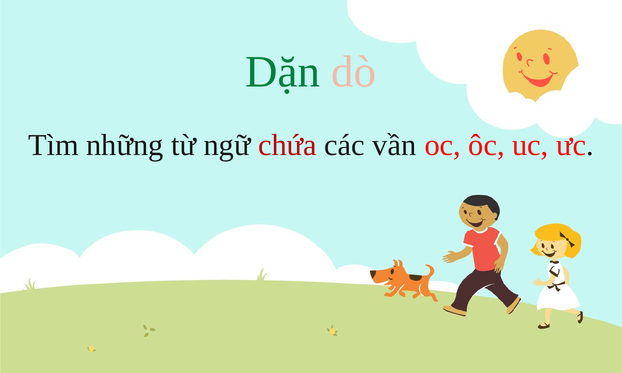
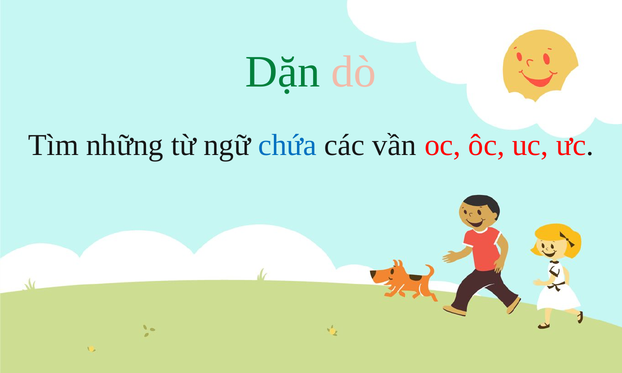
chứa colour: red -> blue
